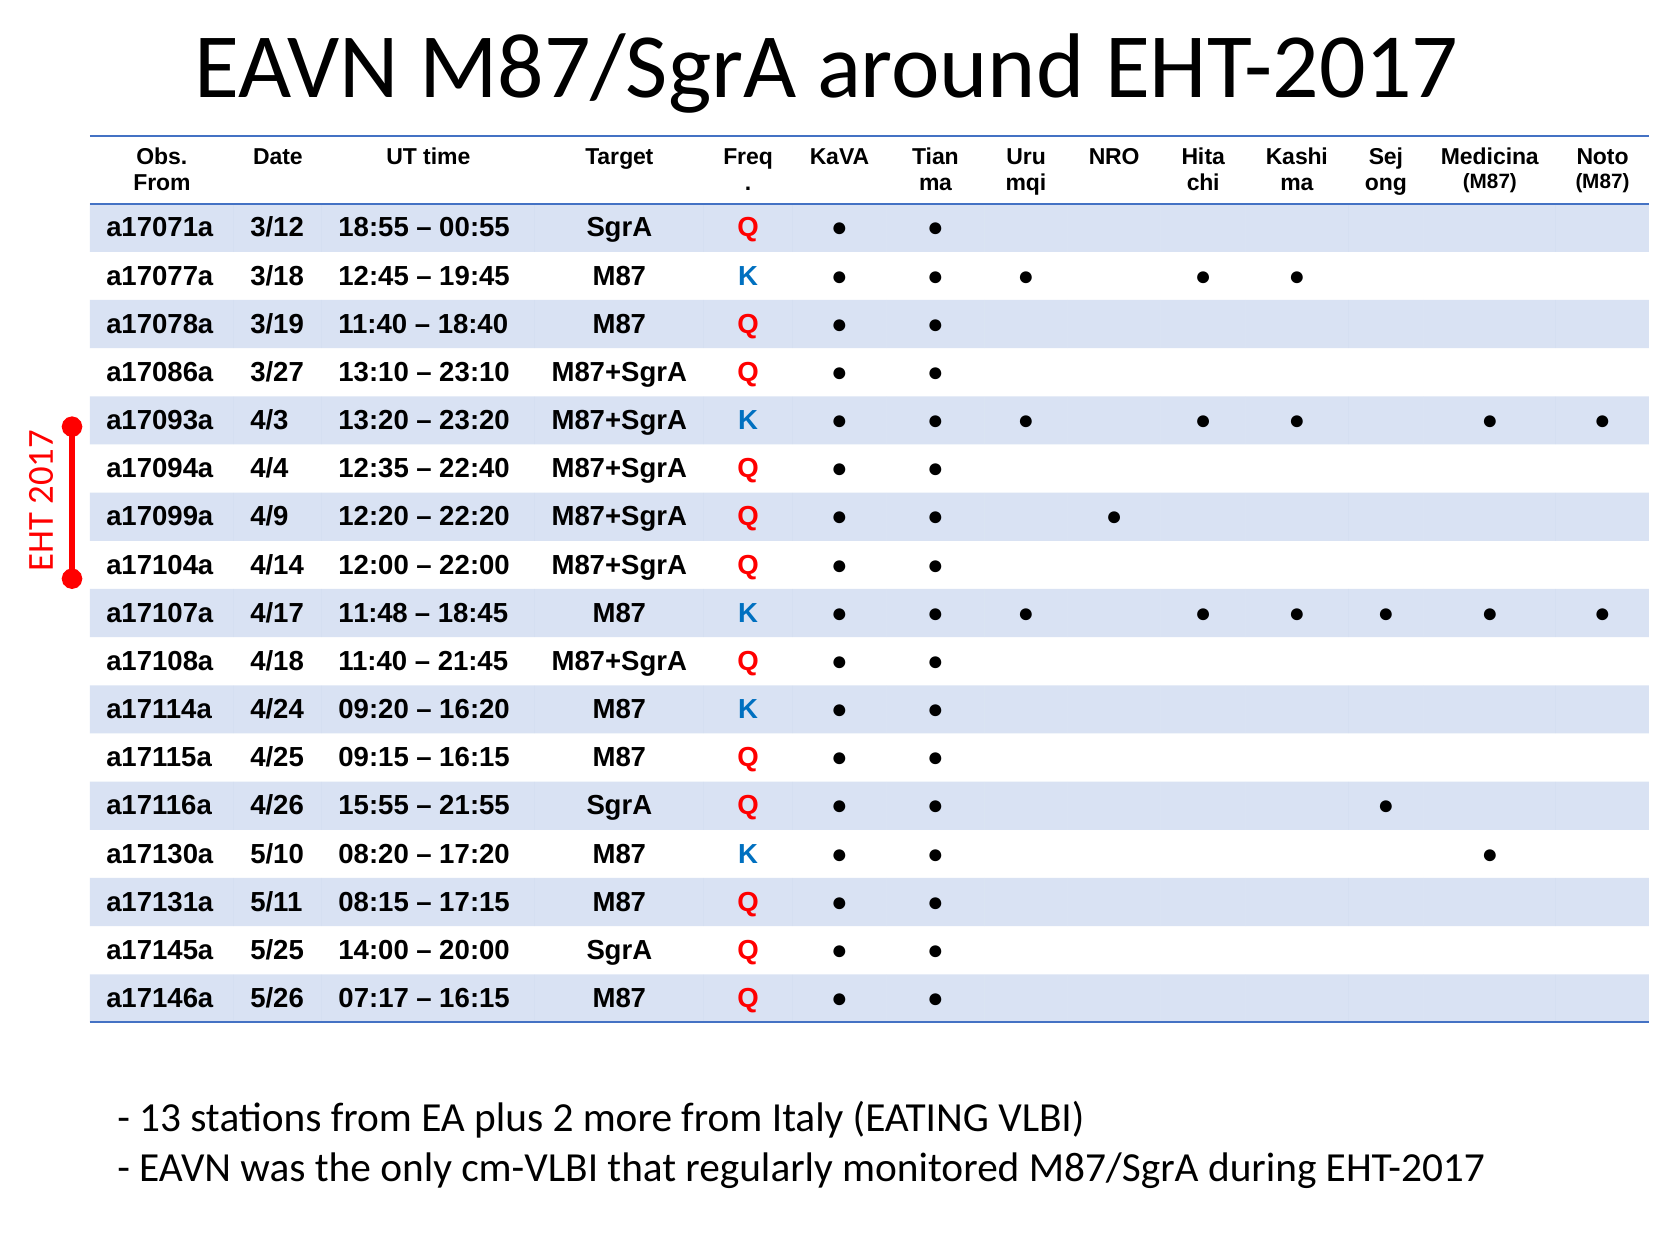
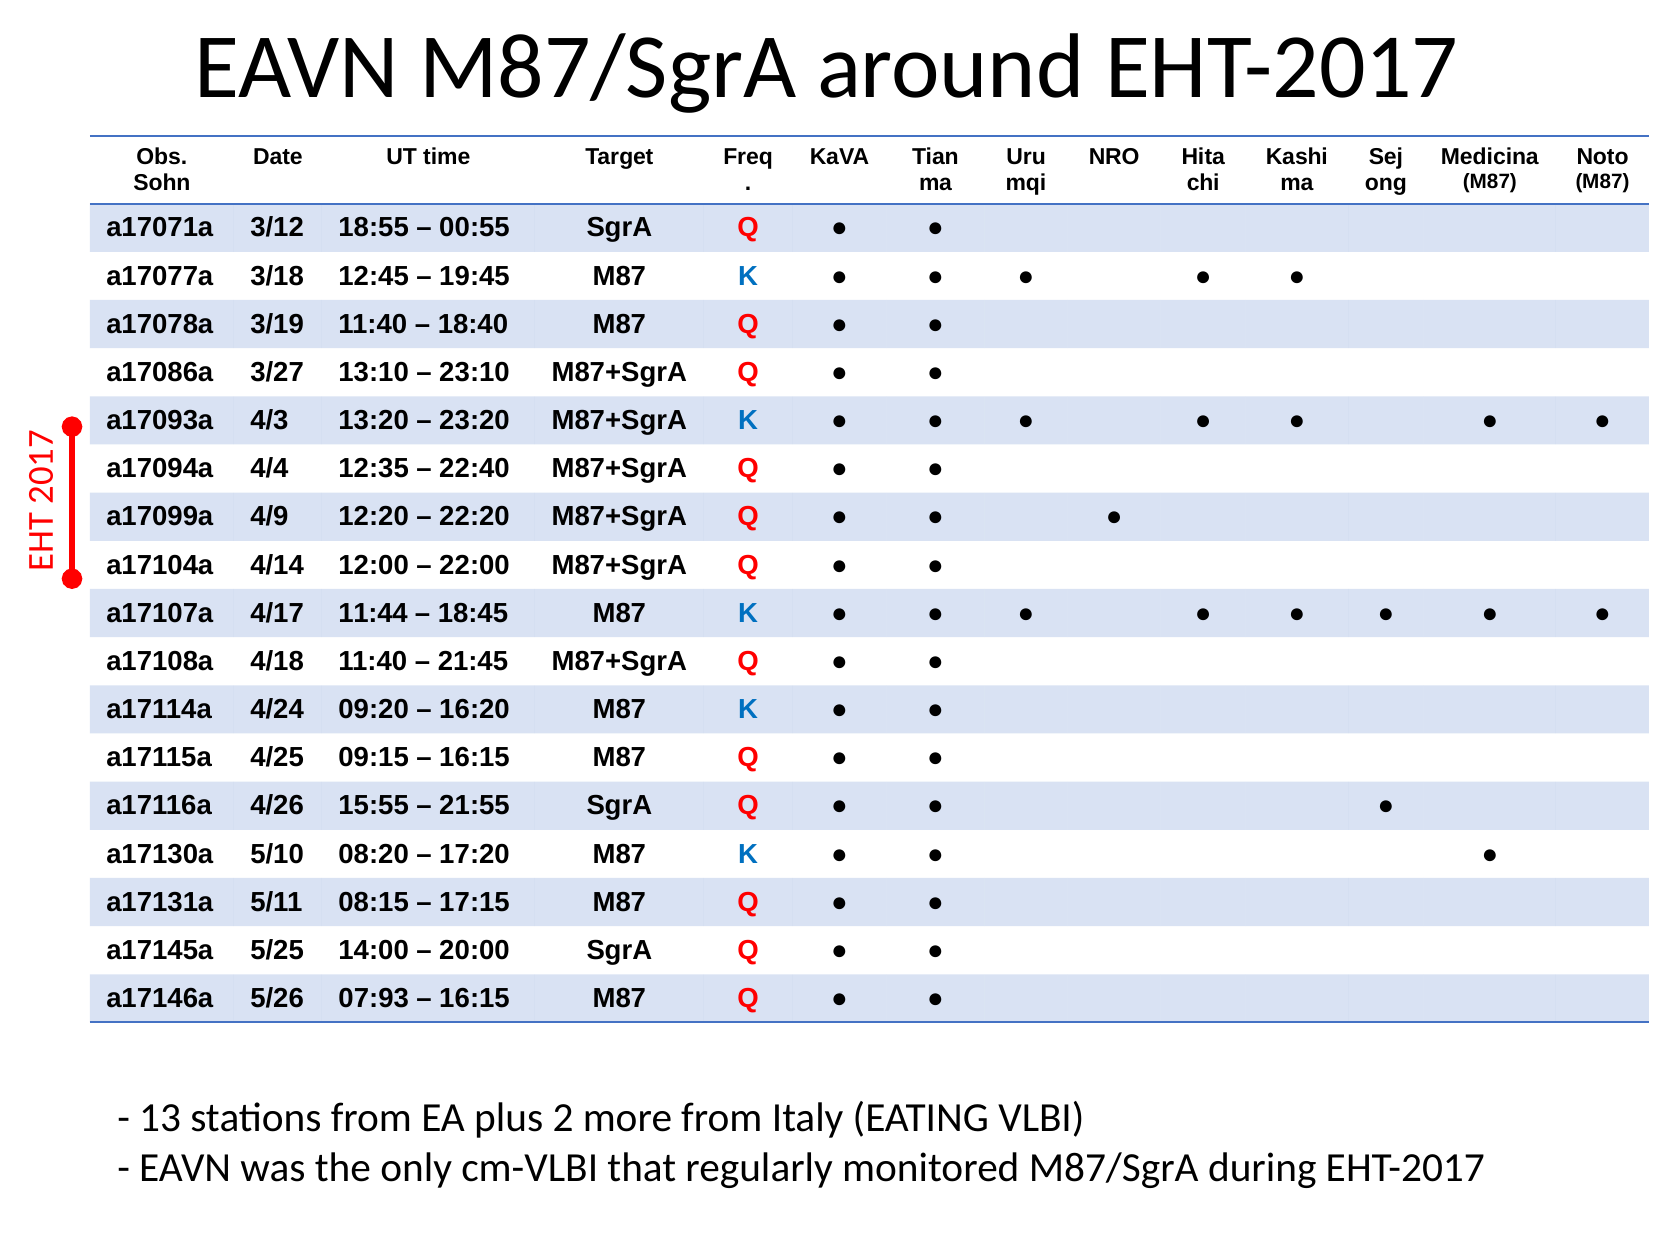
From at (162, 183): From -> Sohn
11:48: 11:48 -> 11:44
07:17: 07:17 -> 07:93
